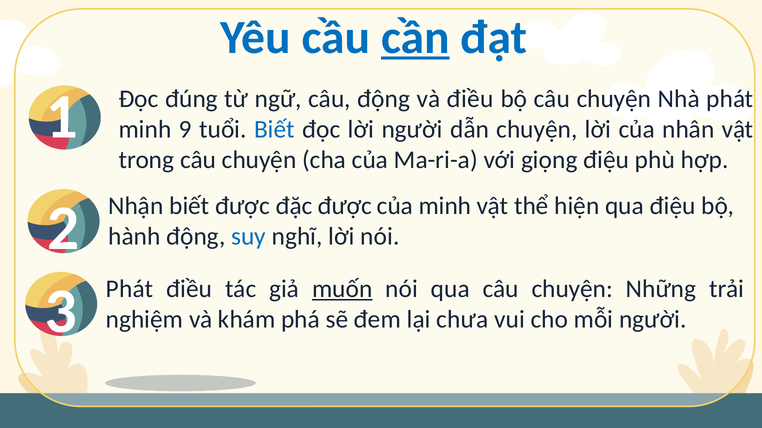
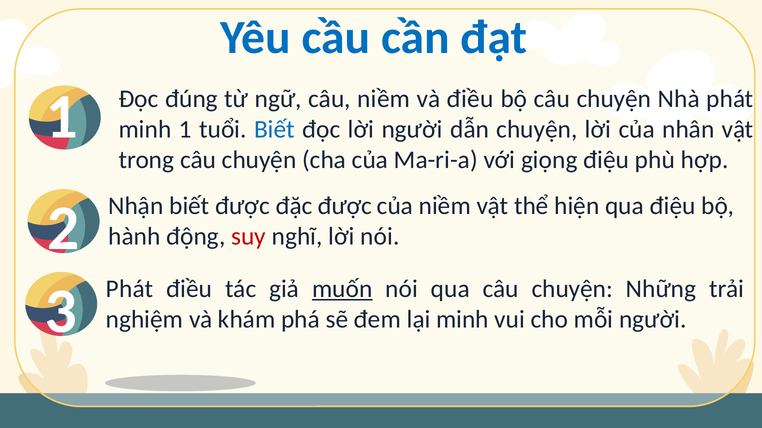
cần underline: present -> none
câu động: động -> niềm
minh 9: 9 -> 1
của minh: minh -> niềm
suy colour: blue -> red
lại chưa: chưa -> minh
